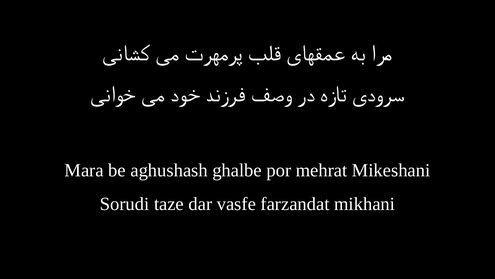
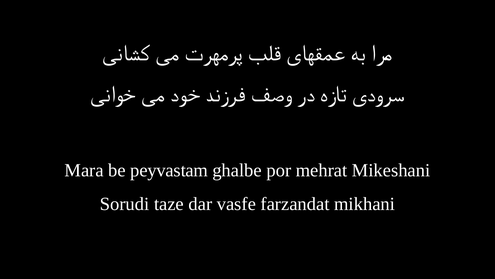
aghushash: aghushash -> peyvastam
